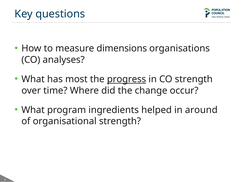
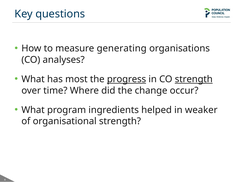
dimensions: dimensions -> generating
strength at (194, 79) underline: none -> present
around: around -> weaker
